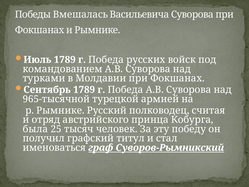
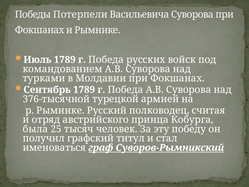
Вмешалась: Вмешалась -> Потерпели
965-тысячной: 965-тысячной -> 376-тысячной
